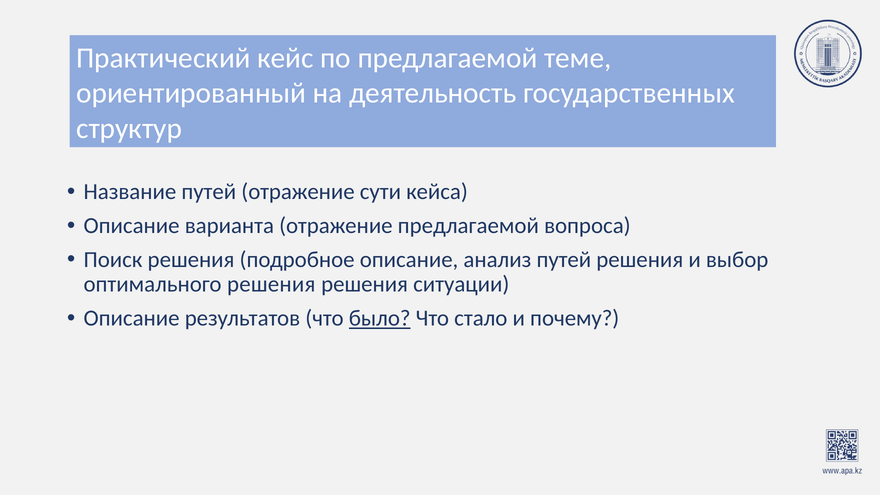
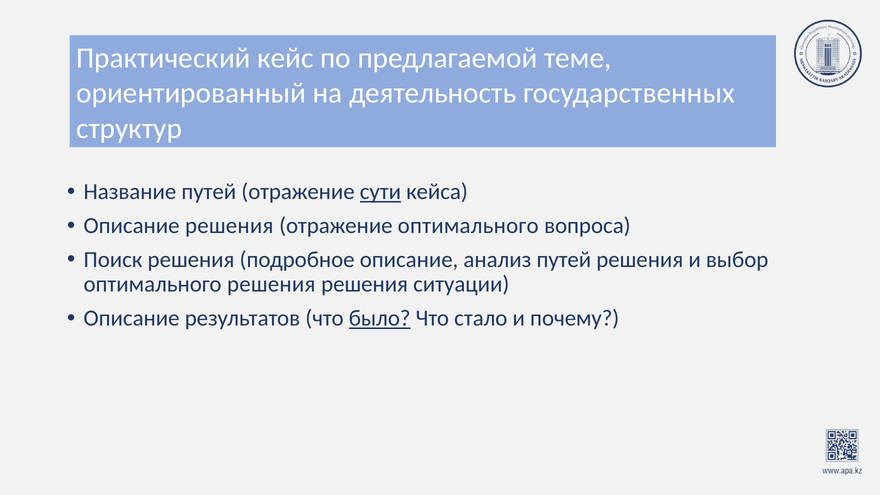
сути underline: none -> present
Описание варианта: варианта -> решения
отражение предлагаемой: предлагаемой -> оптимального
